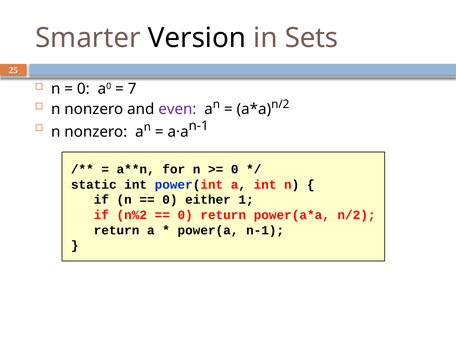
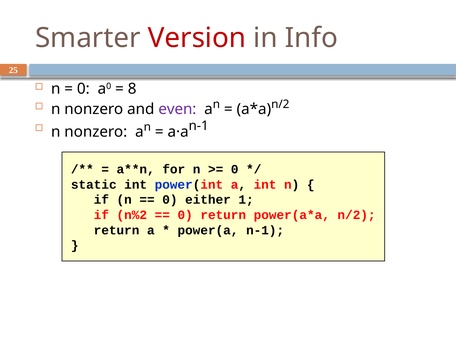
Version colour: black -> red
Sets: Sets -> Info
7: 7 -> 8
